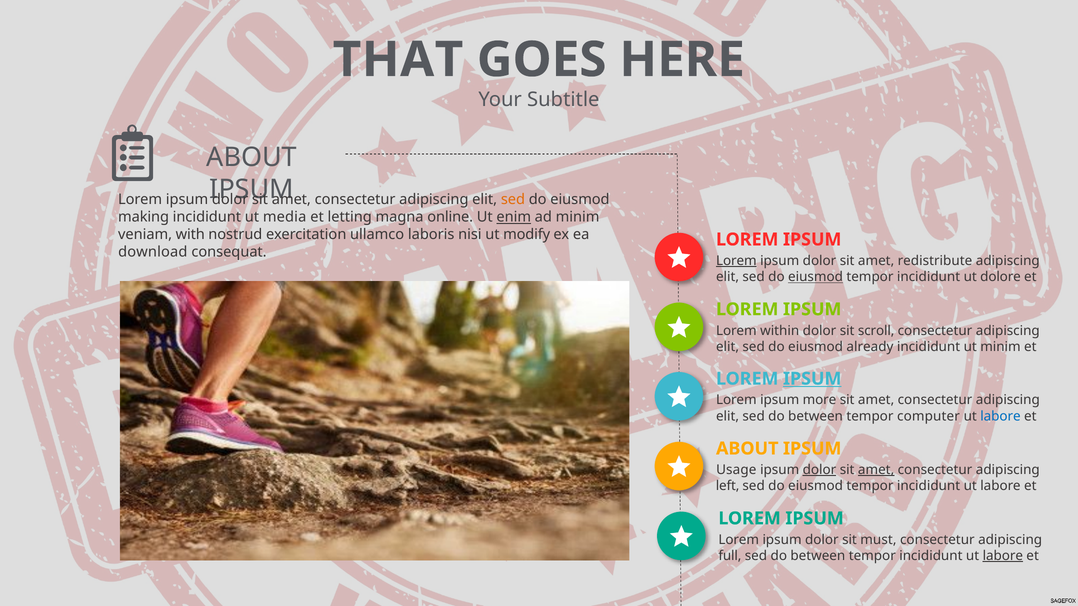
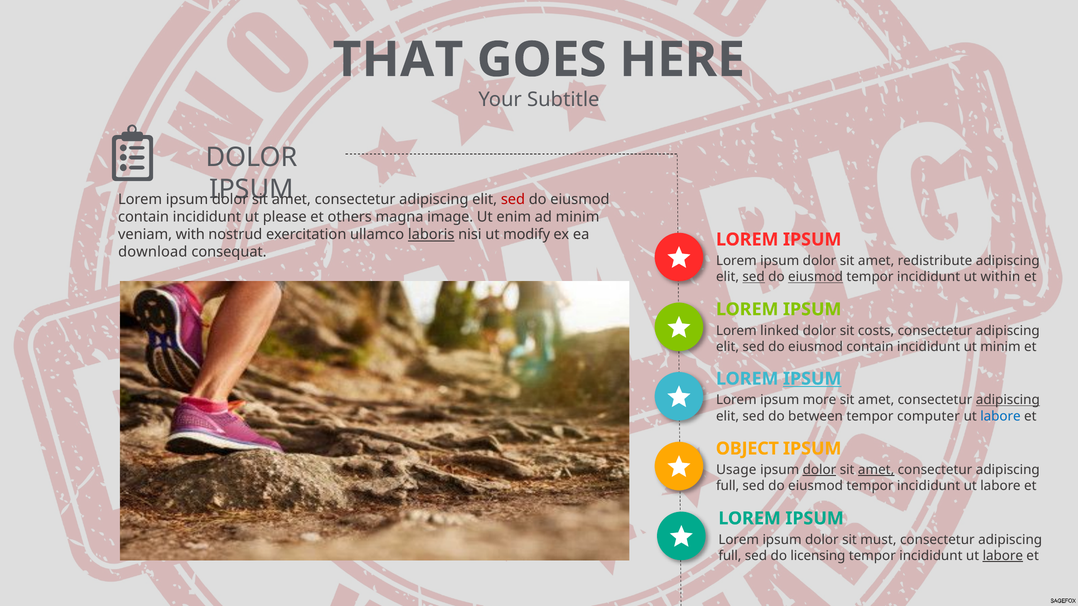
ABOUT at (252, 157): ABOUT -> DOLOR
sed at (513, 200) colour: orange -> red
making at (144, 217): making -> contain
media: media -> please
letting: letting -> others
online: online -> image
enim underline: present -> none
laboris underline: none -> present
Lorem at (736, 261) underline: present -> none
sed at (754, 277) underline: none -> present
dolore: dolore -> within
within: within -> linked
scroll: scroll -> costs
already at (870, 347): already -> contain
adipiscing at (1008, 400) underline: none -> present
ABOUT at (747, 449): ABOUT -> OBJECT
left at (728, 486): left -> full
between at (818, 556): between -> licensing
